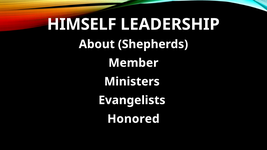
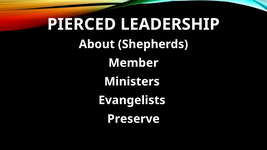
HIMSELF: HIMSELF -> PIERCED
Honored: Honored -> Preserve
